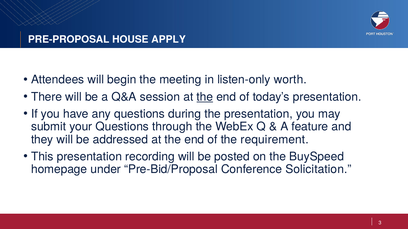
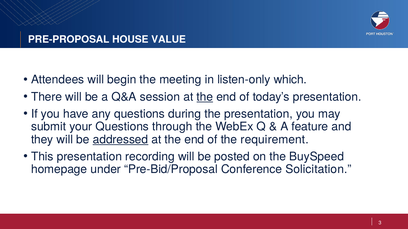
APPLY: APPLY -> VALUE
worth: worth -> which
addressed underline: none -> present
